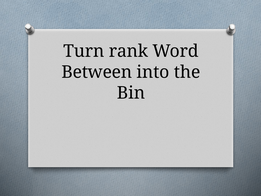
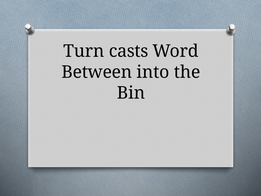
rank: rank -> casts
